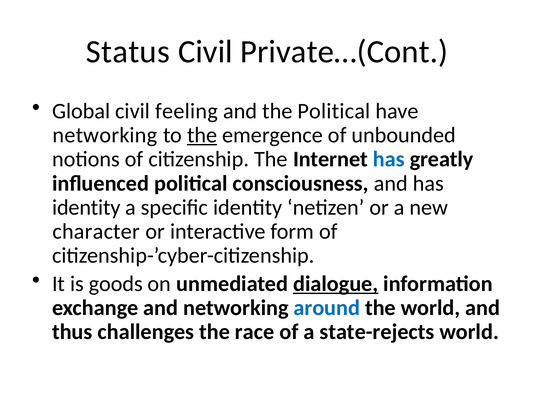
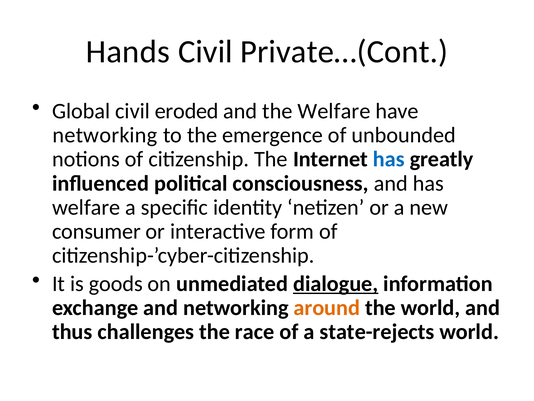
Status: Status -> Hands
feeling: feeling -> eroded
the Political: Political -> Welfare
the at (202, 135) underline: present -> none
identity at (86, 207): identity -> welfare
character: character -> consumer
around colour: blue -> orange
